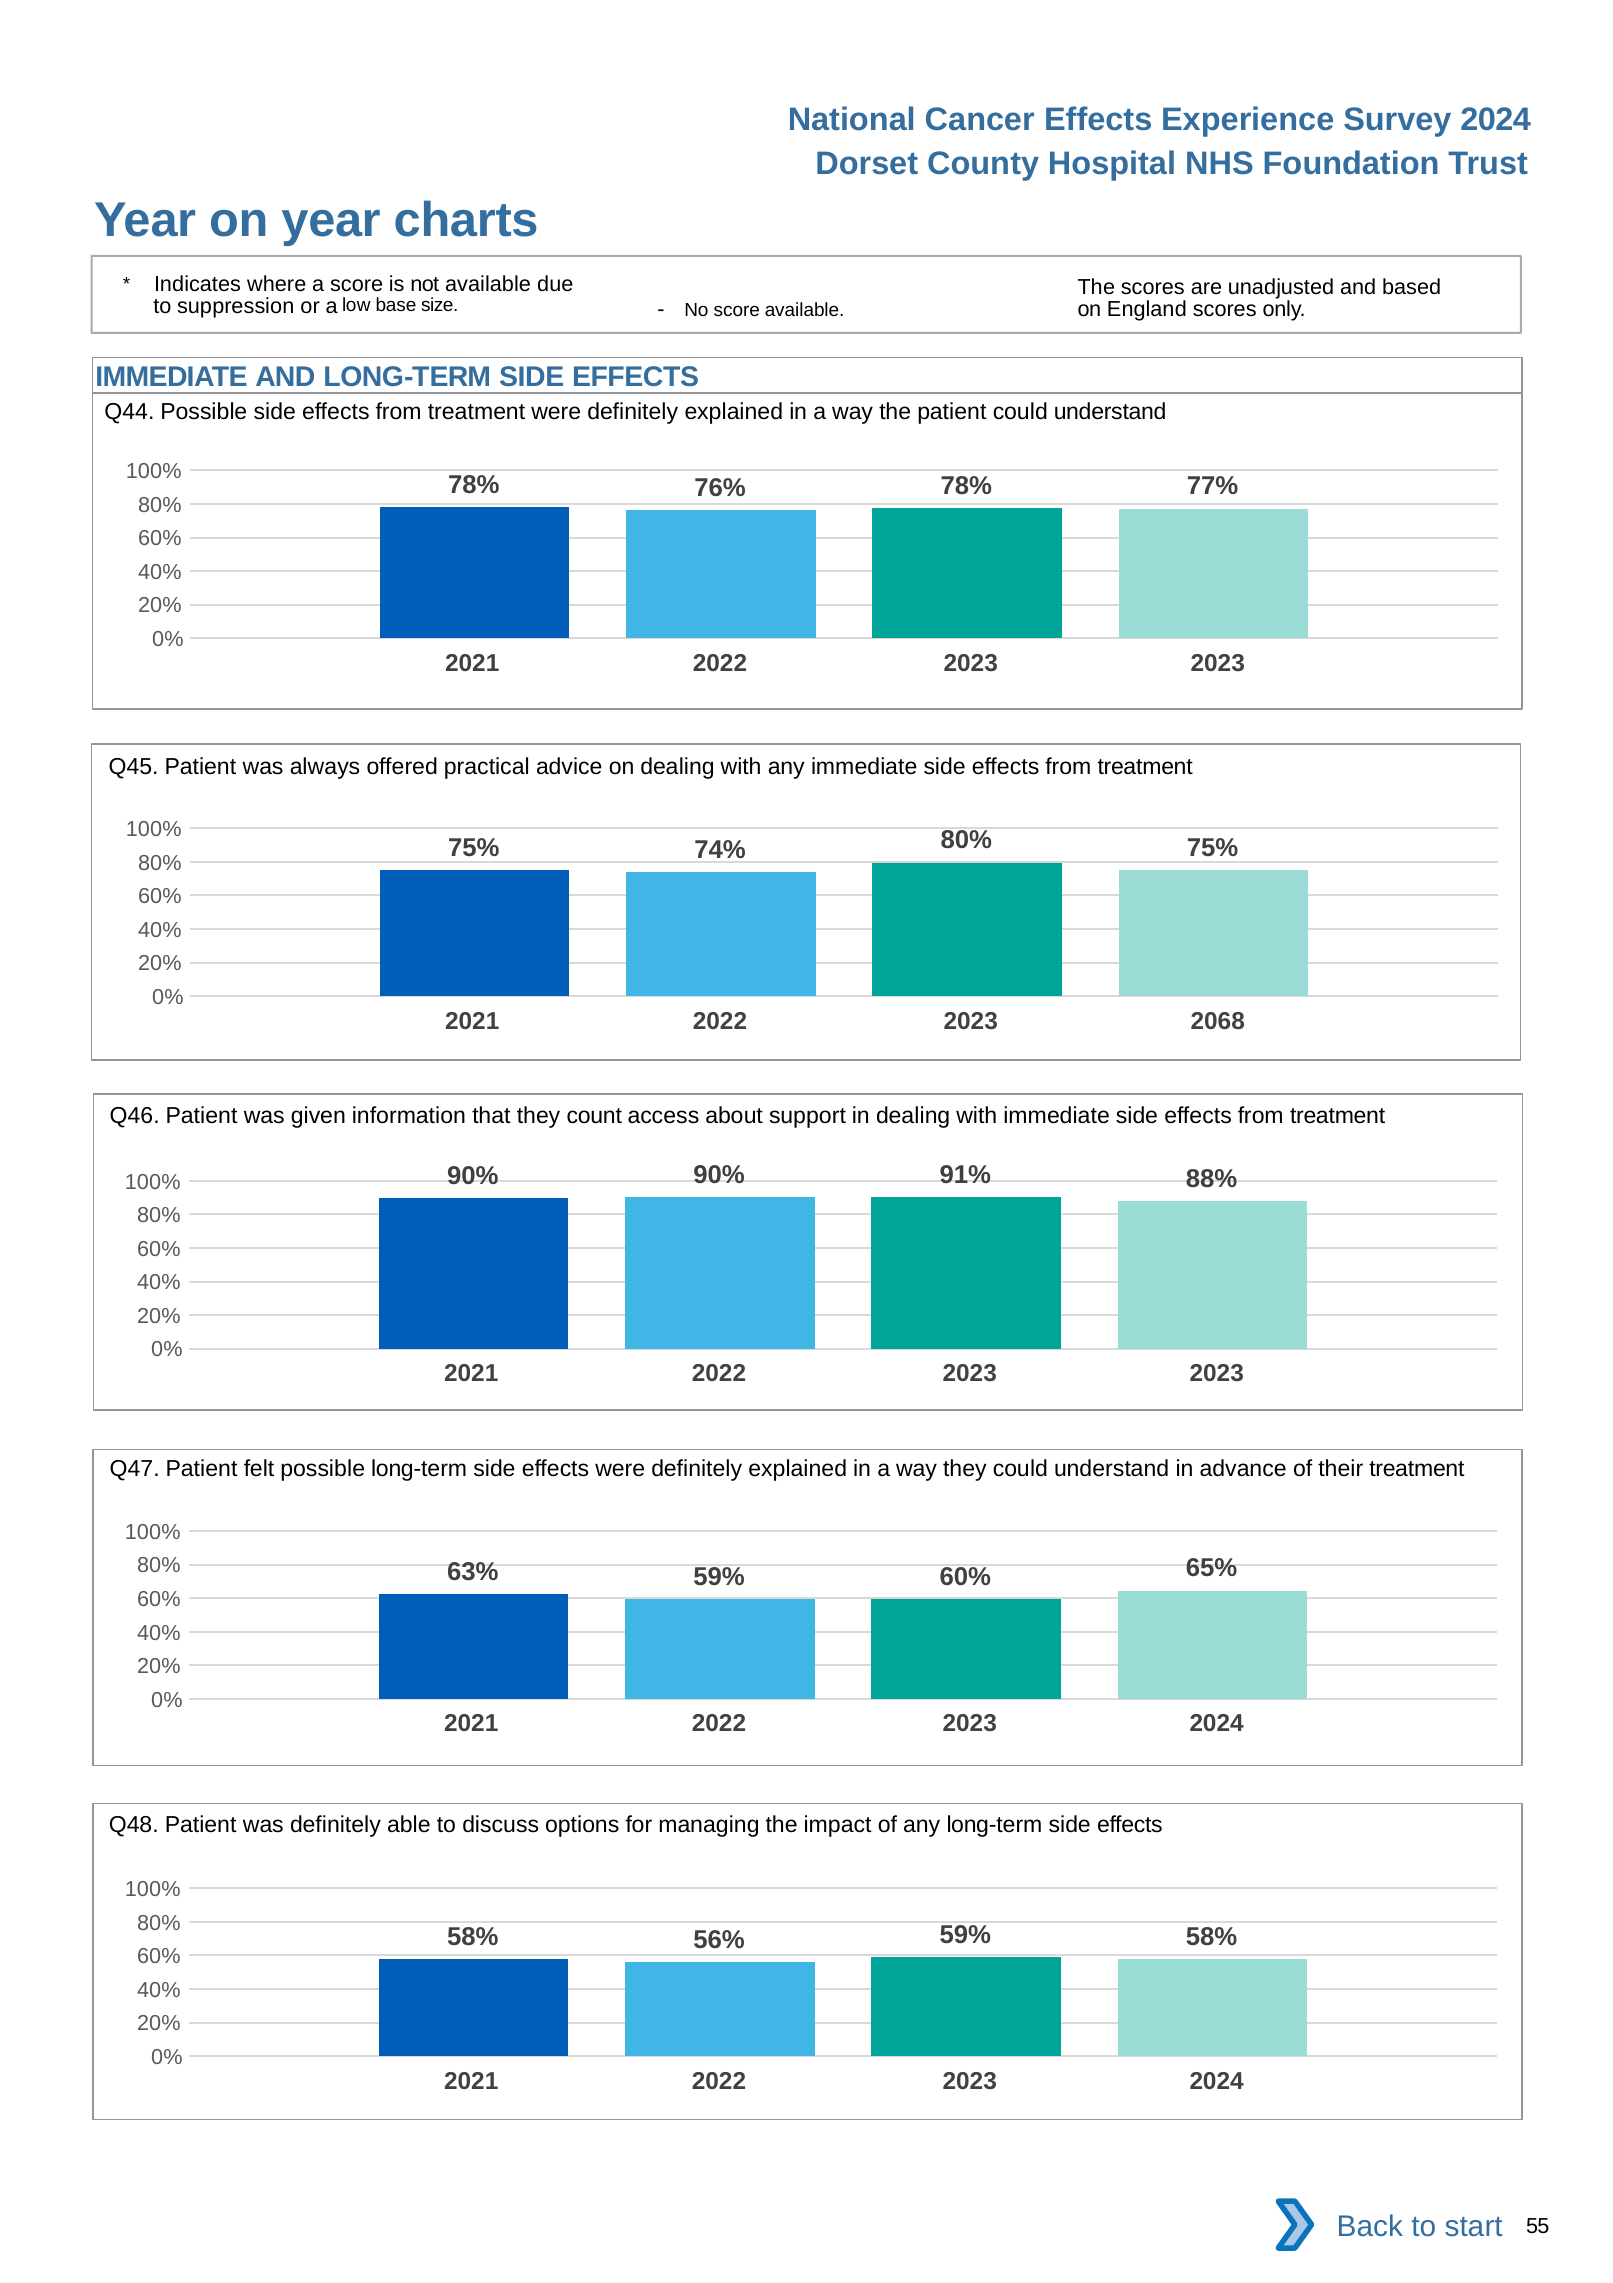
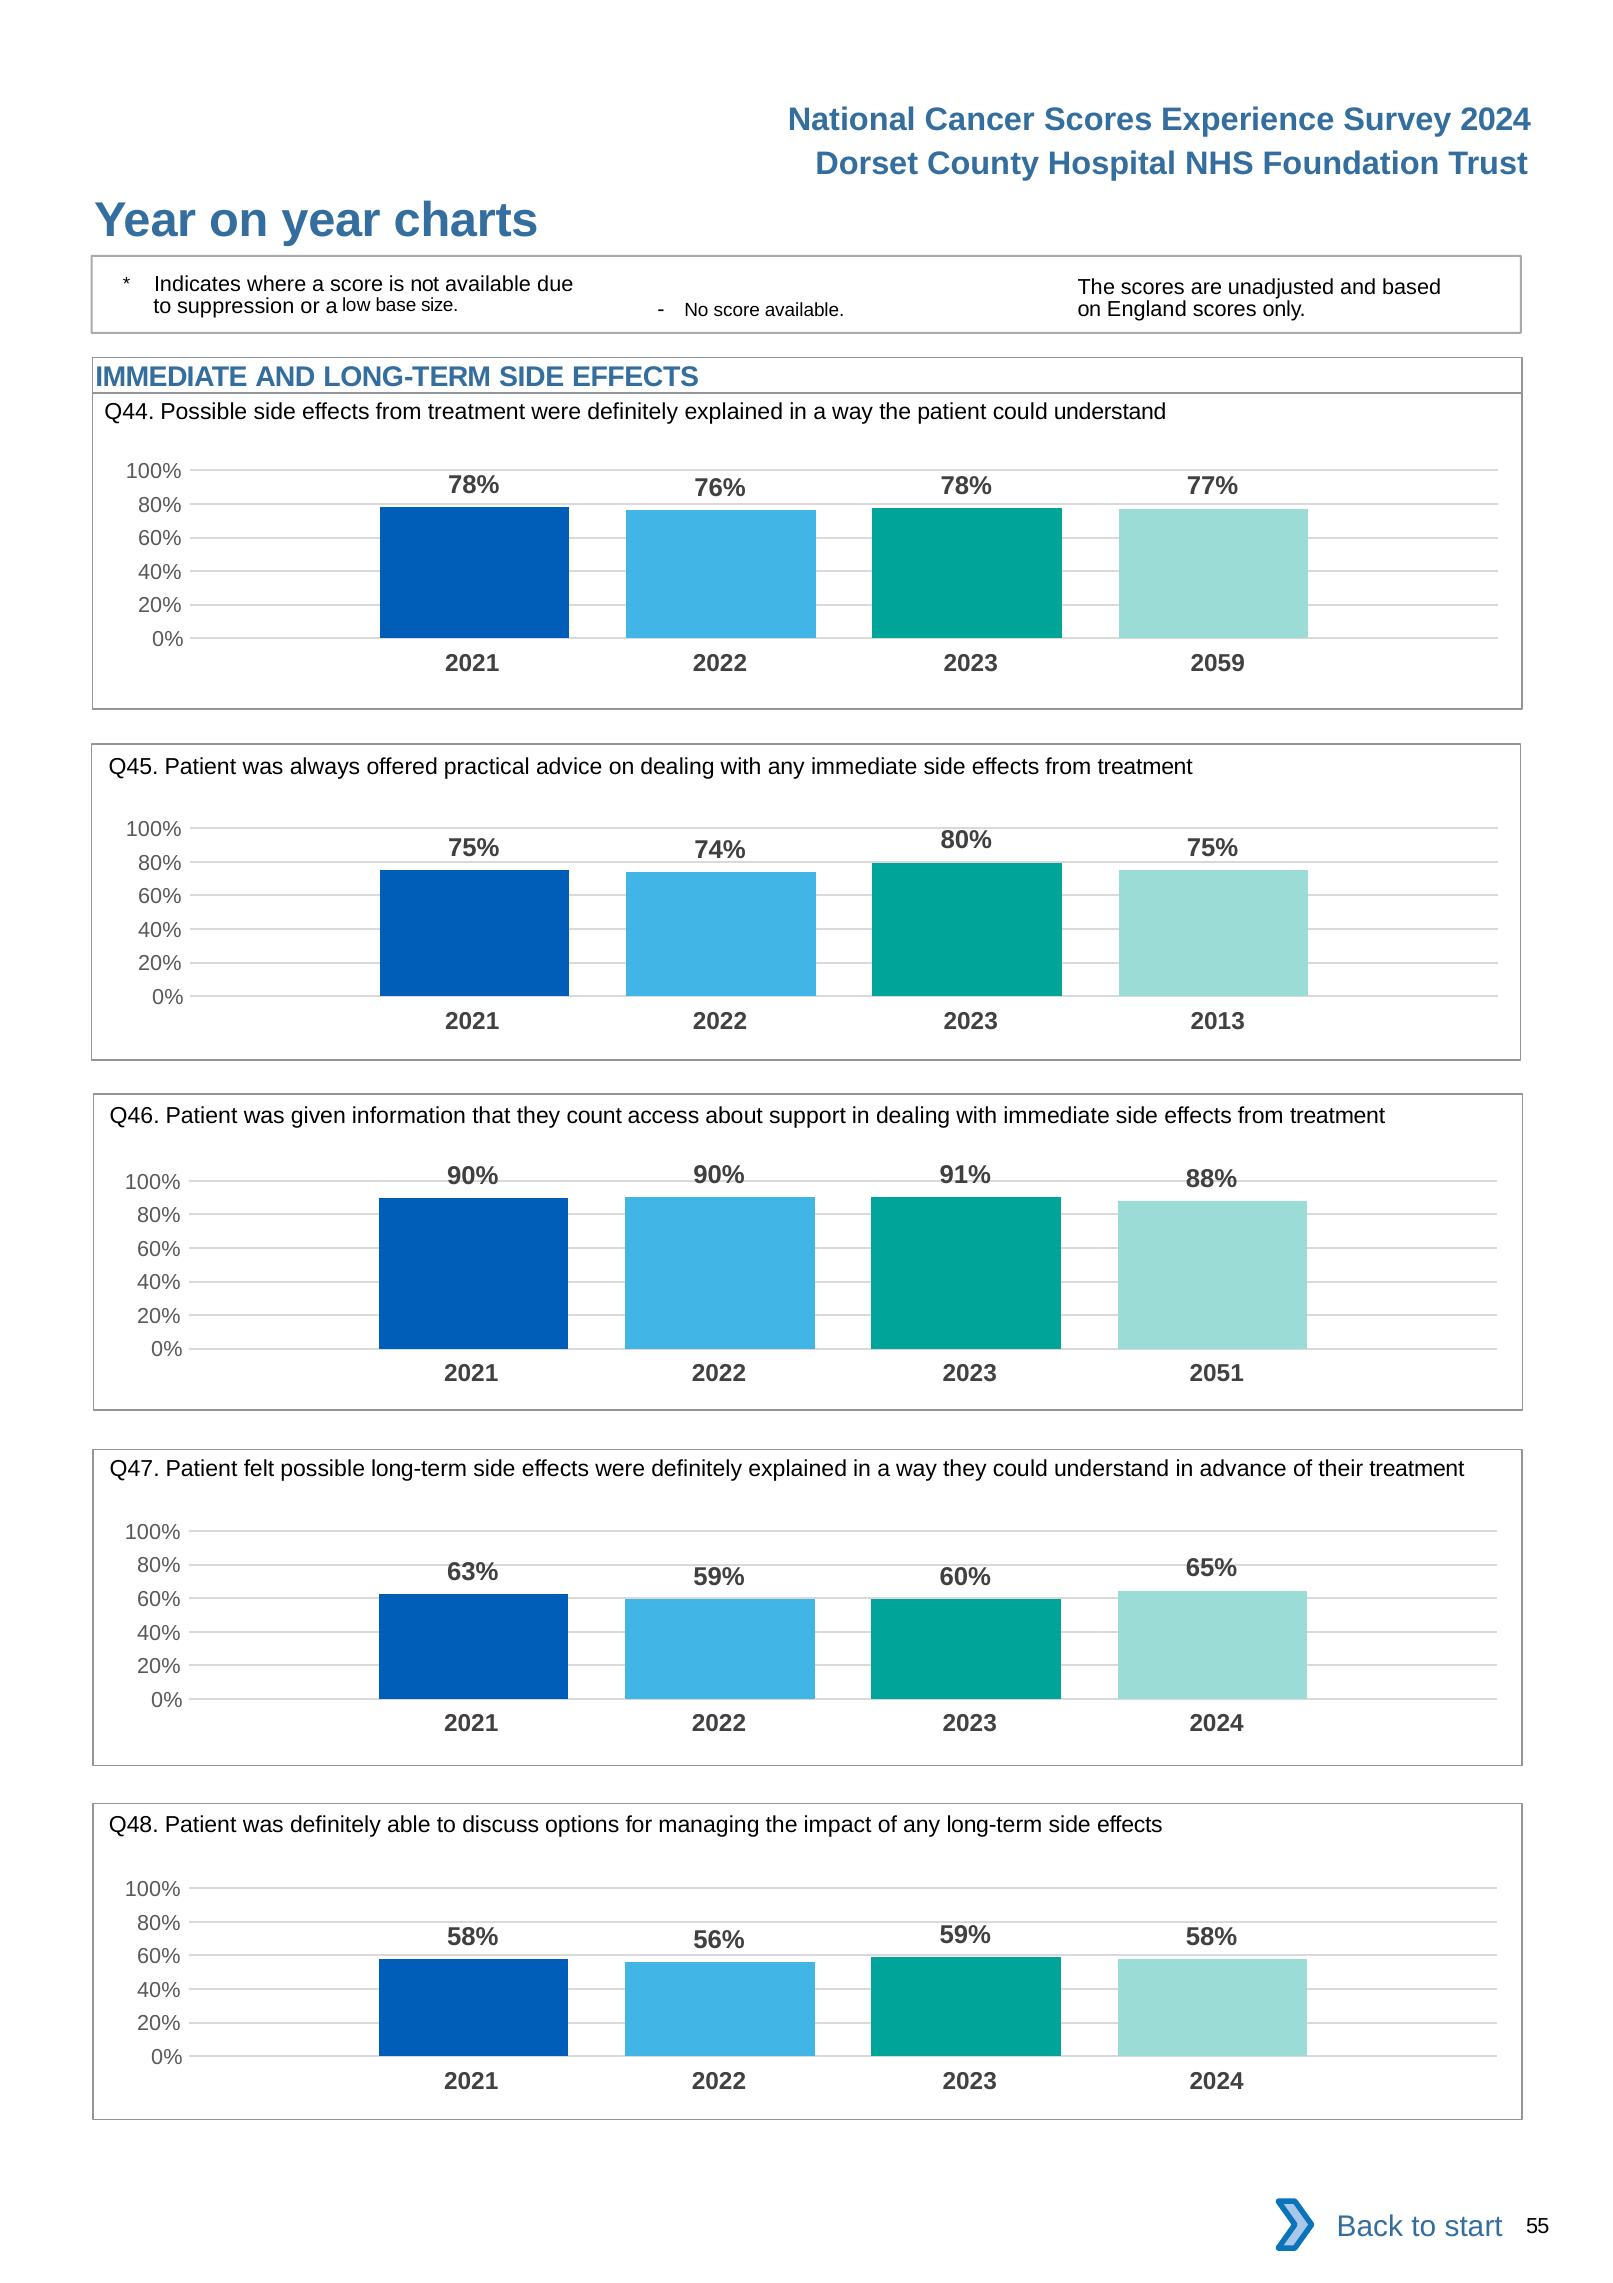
Cancer Effects: Effects -> Scores
2023 at (1218, 663): 2023 -> 2059
2068: 2068 -> 2013
2023 at (1217, 1373): 2023 -> 2051
